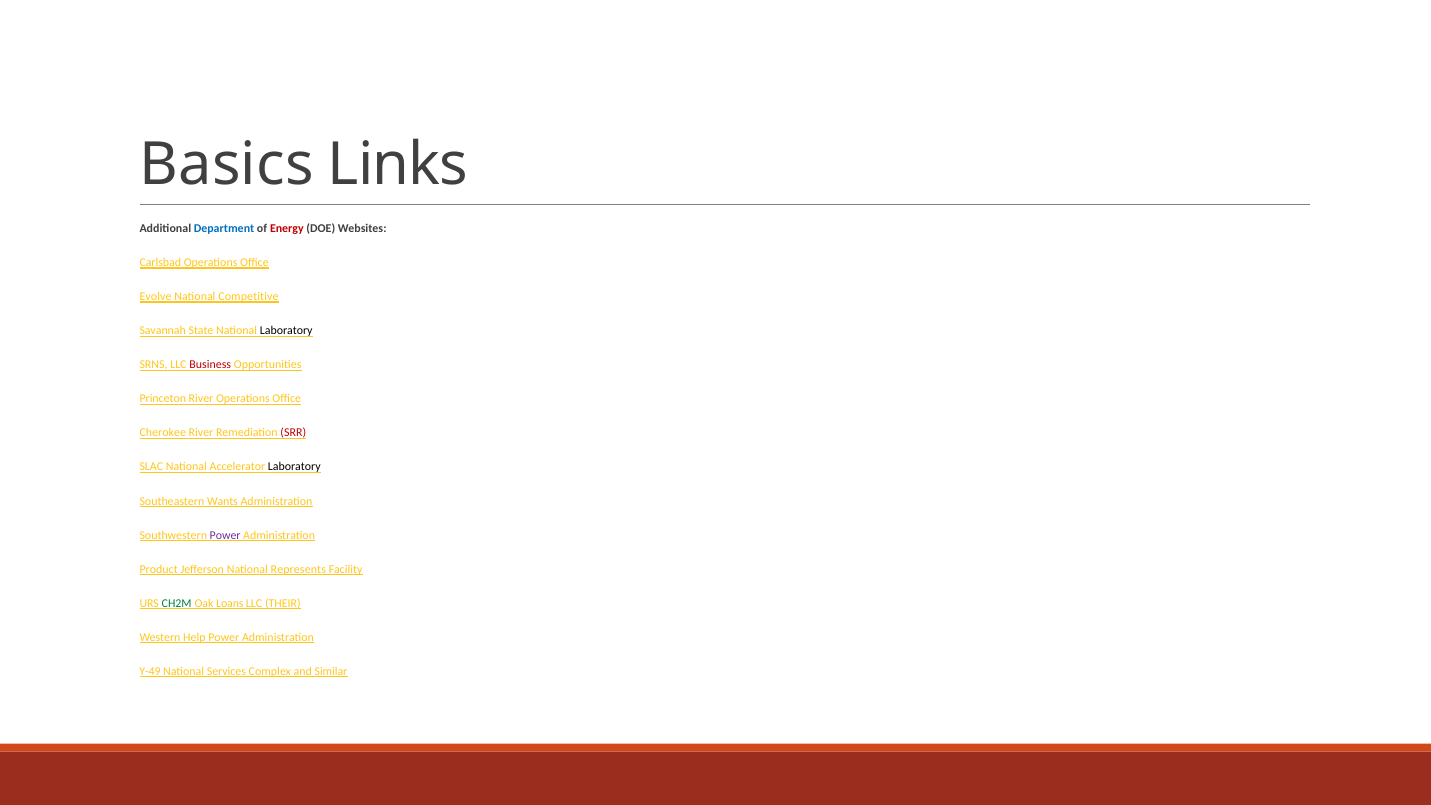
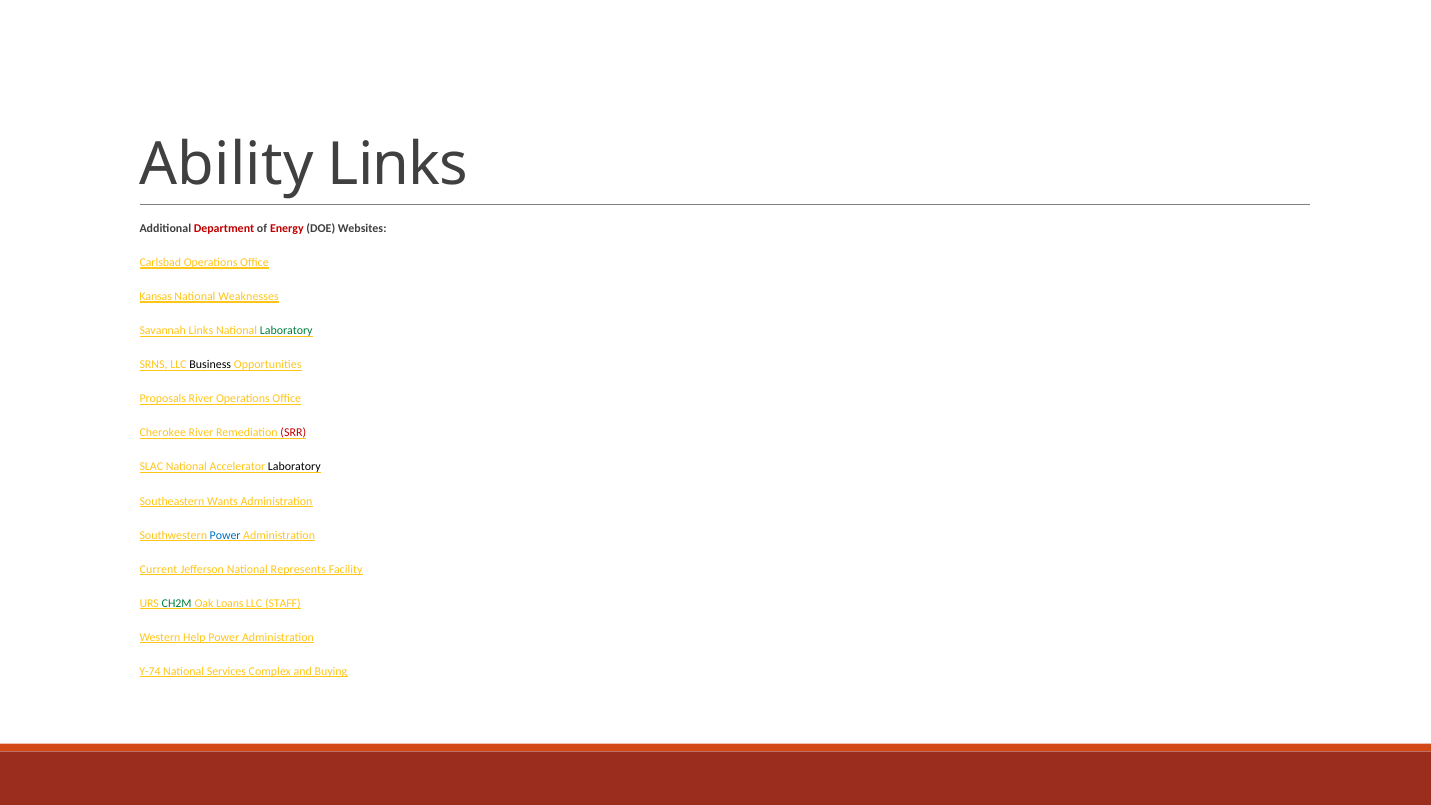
Basics: Basics -> Ability
Department colour: blue -> red
Evolve: Evolve -> Kansas
Competitive: Competitive -> Weaknesses
Savannah State: State -> Links
Laboratory at (286, 331) colour: black -> green
Business colour: red -> black
Princeton: Princeton -> Proposals
Power at (225, 535) colour: purple -> blue
Product: Product -> Current
THEIR: THEIR -> STAFF
Y-49: Y-49 -> Y-74
Similar: Similar -> Buying
